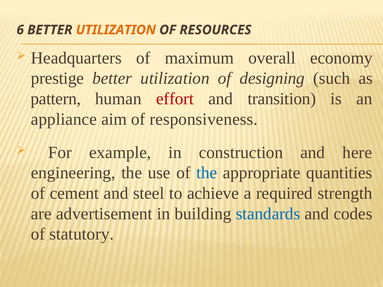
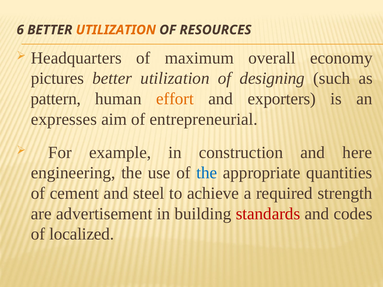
prestige: prestige -> pictures
effort colour: red -> orange
transition: transition -> exporters
appliance: appliance -> expresses
responsiveness: responsiveness -> entrepreneurial
standards colour: blue -> red
statutory: statutory -> localized
